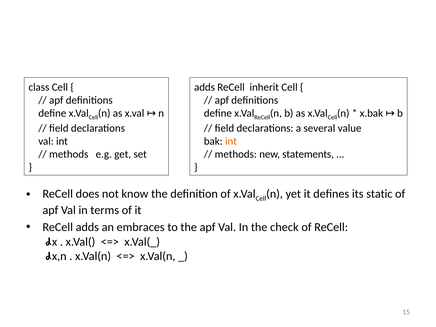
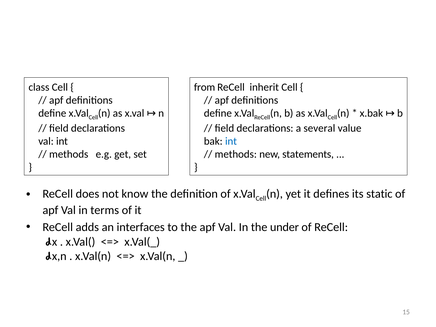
adds at (205, 87): adds -> from
int at (231, 141) colour: orange -> blue
embraces: embraces -> interfaces
check: check -> under
